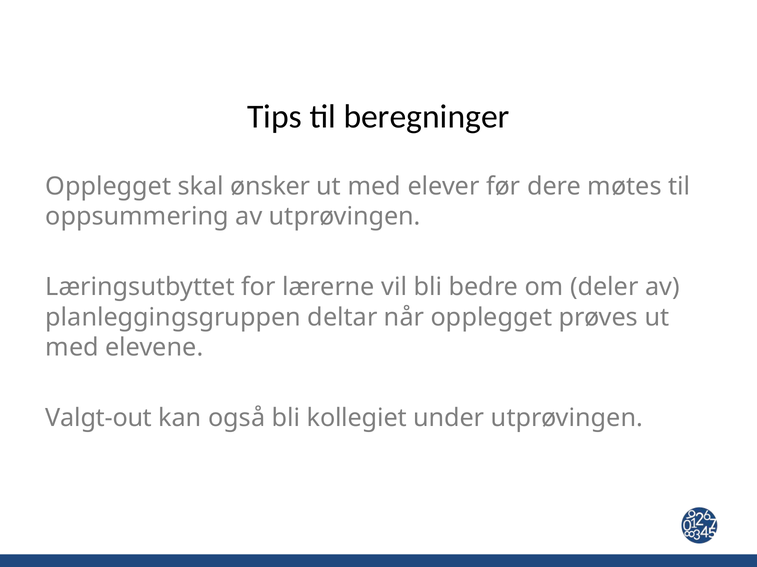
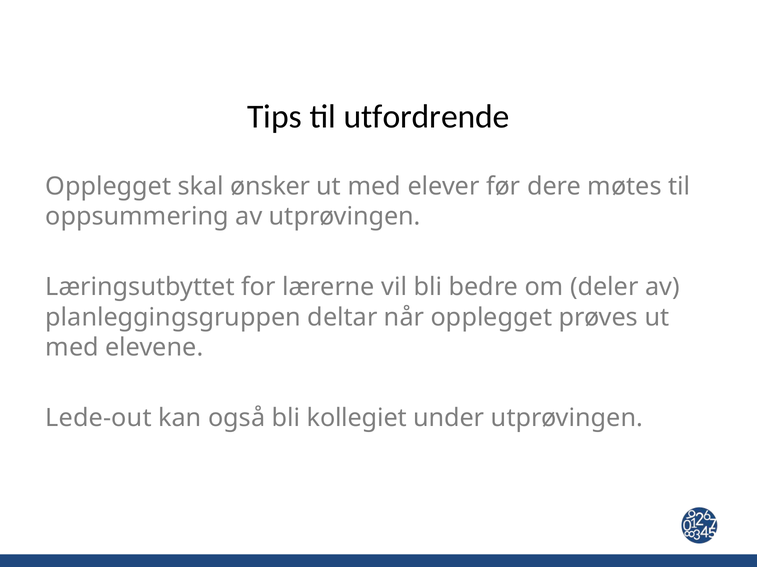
beregninger: beregninger -> utfordrende
Valgt-out: Valgt-out -> Lede-out
